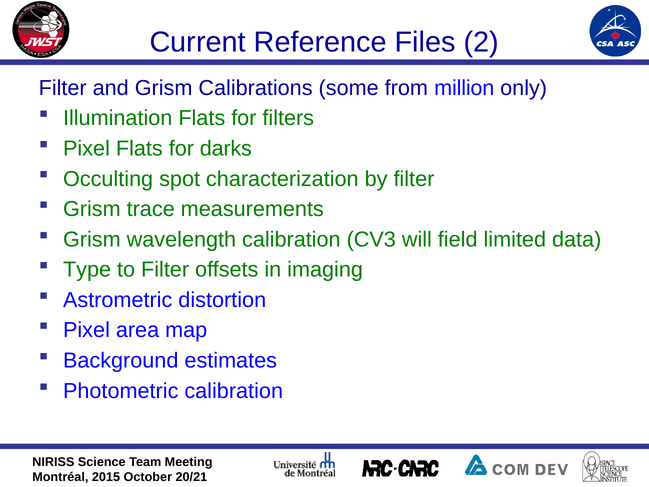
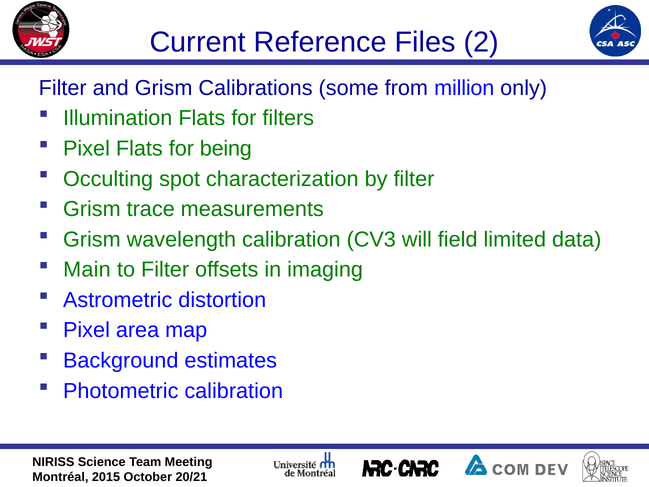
darks: darks -> being
Type: Type -> Main
